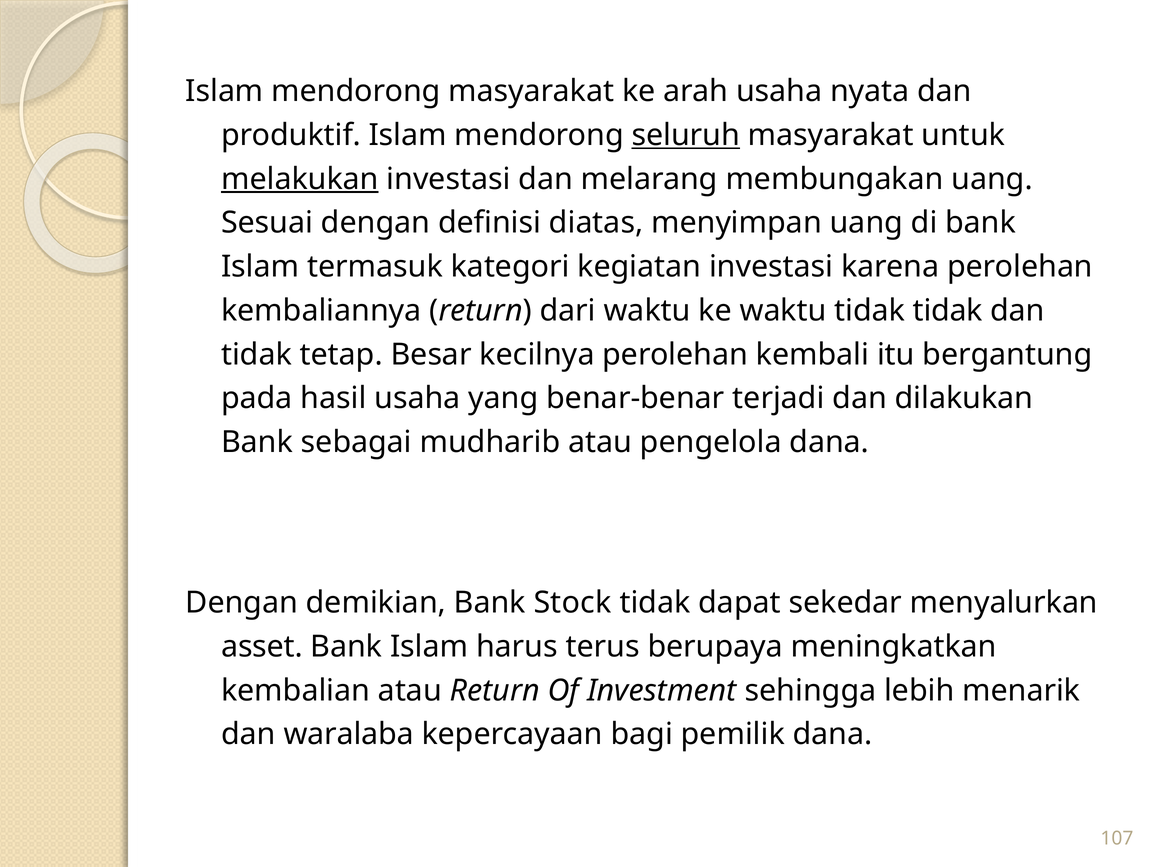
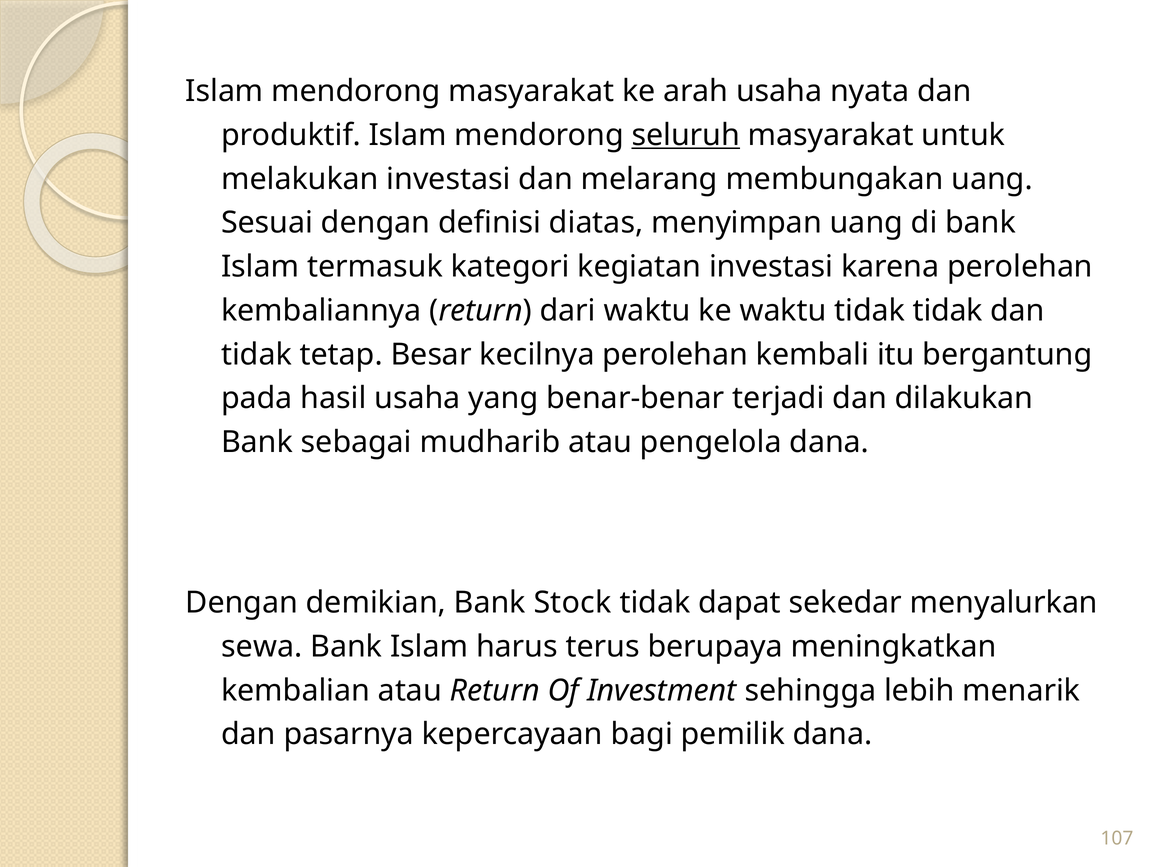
melakukan underline: present -> none
asset: asset -> sewa
waralaba: waralaba -> pasarnya
